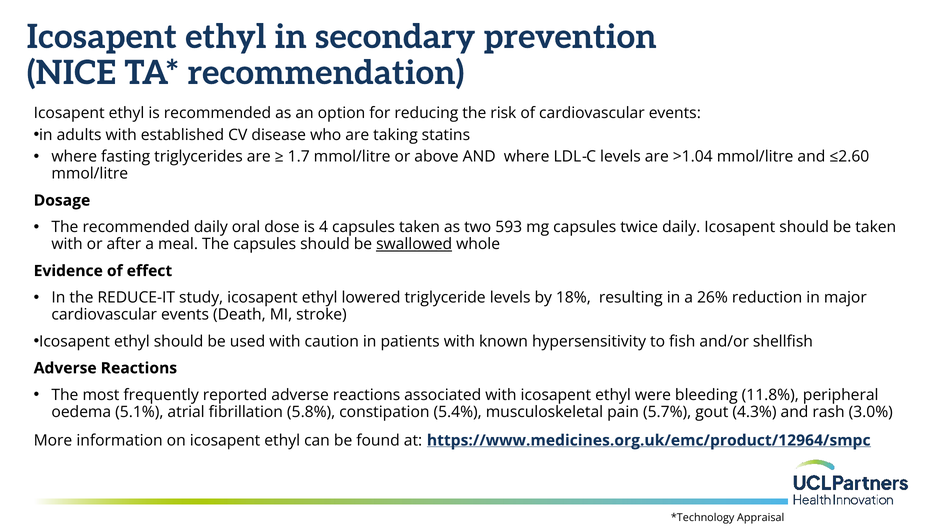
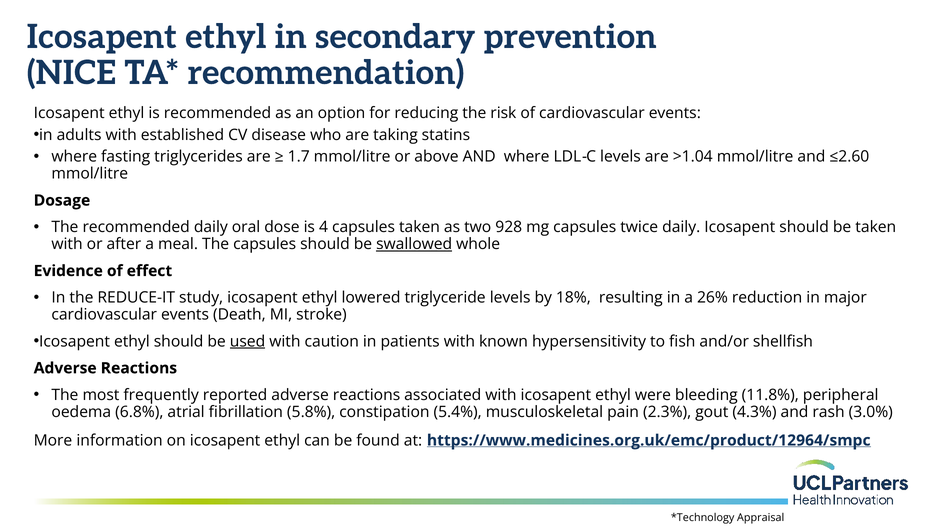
593: 593 -> 928
used underline: none -> present
5.1%: 5.1% -> 6.8%
5.7%: 5.7% -> 2.3%
